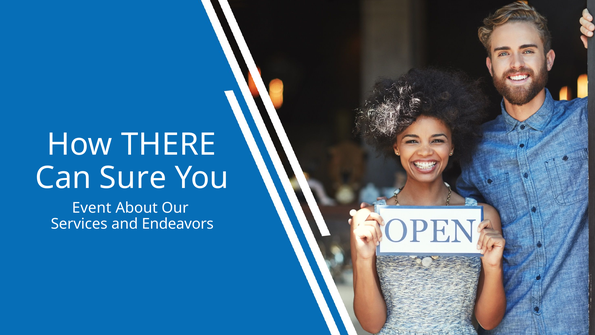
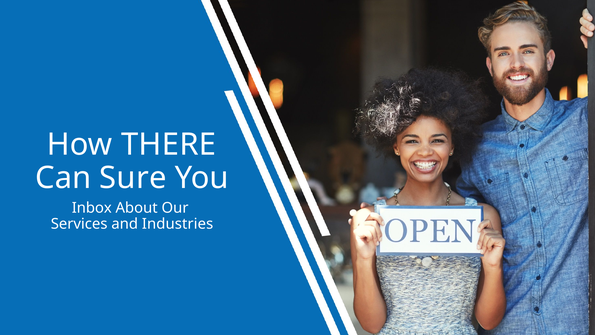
Event: Event -> Inbox
Endeavors: Endeavors -> Industries
